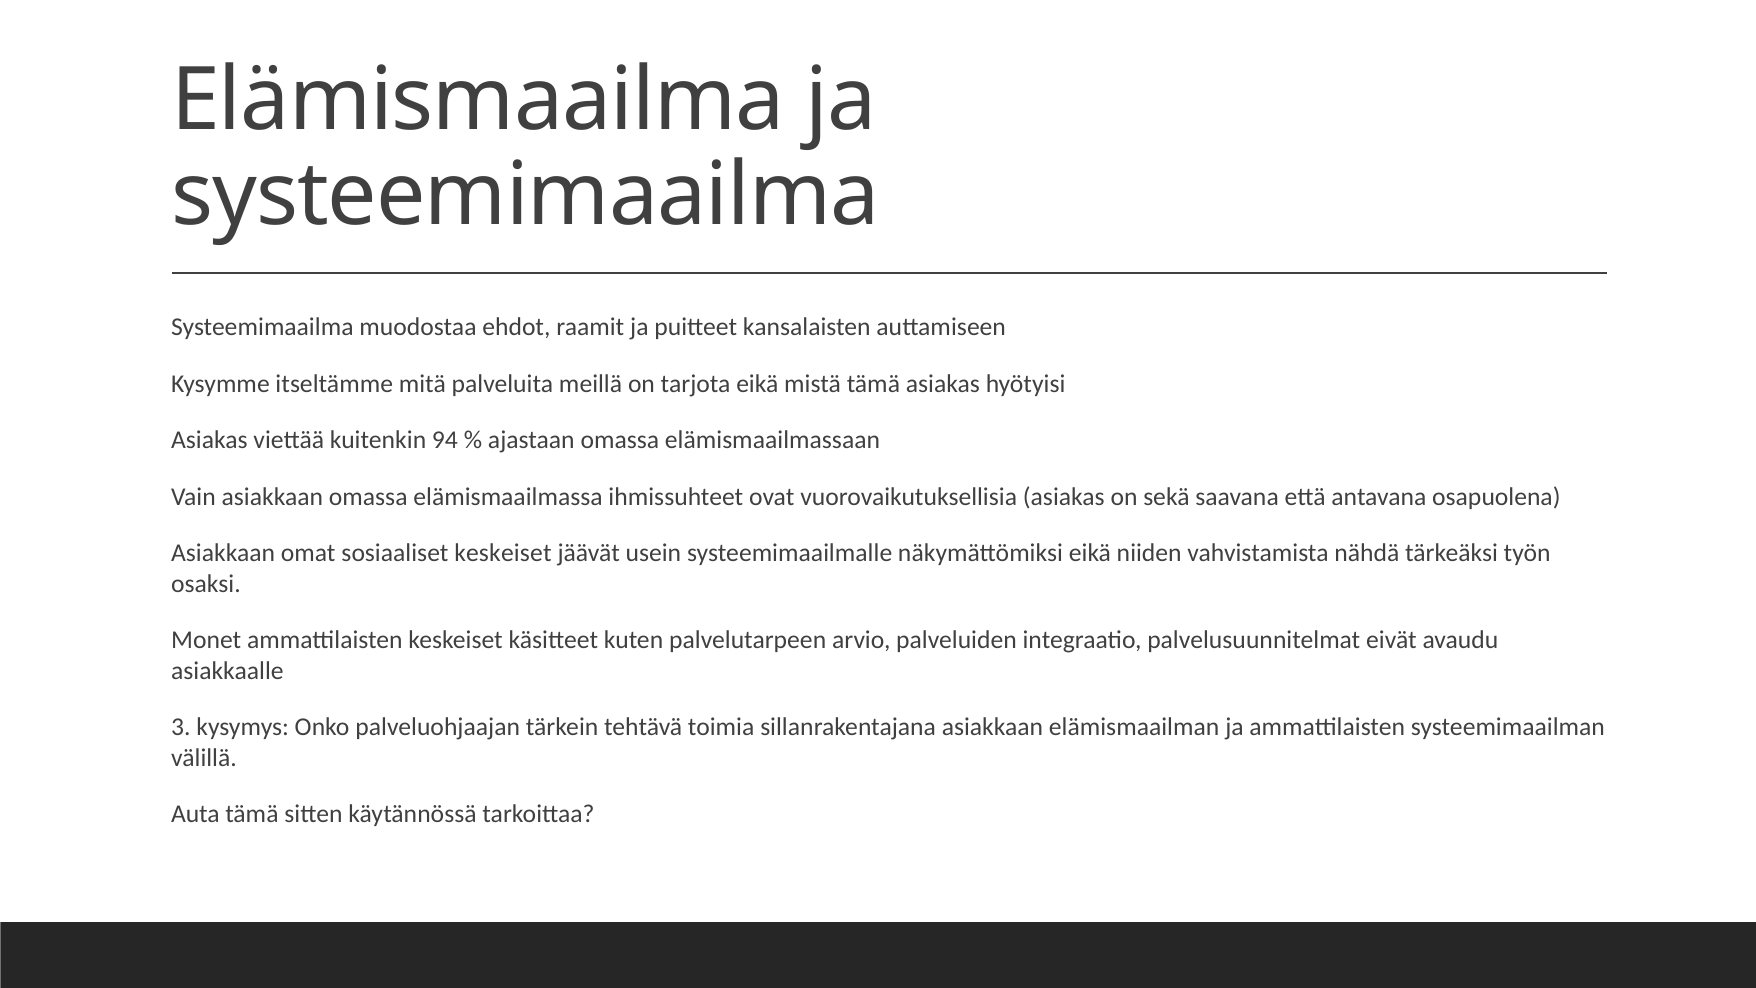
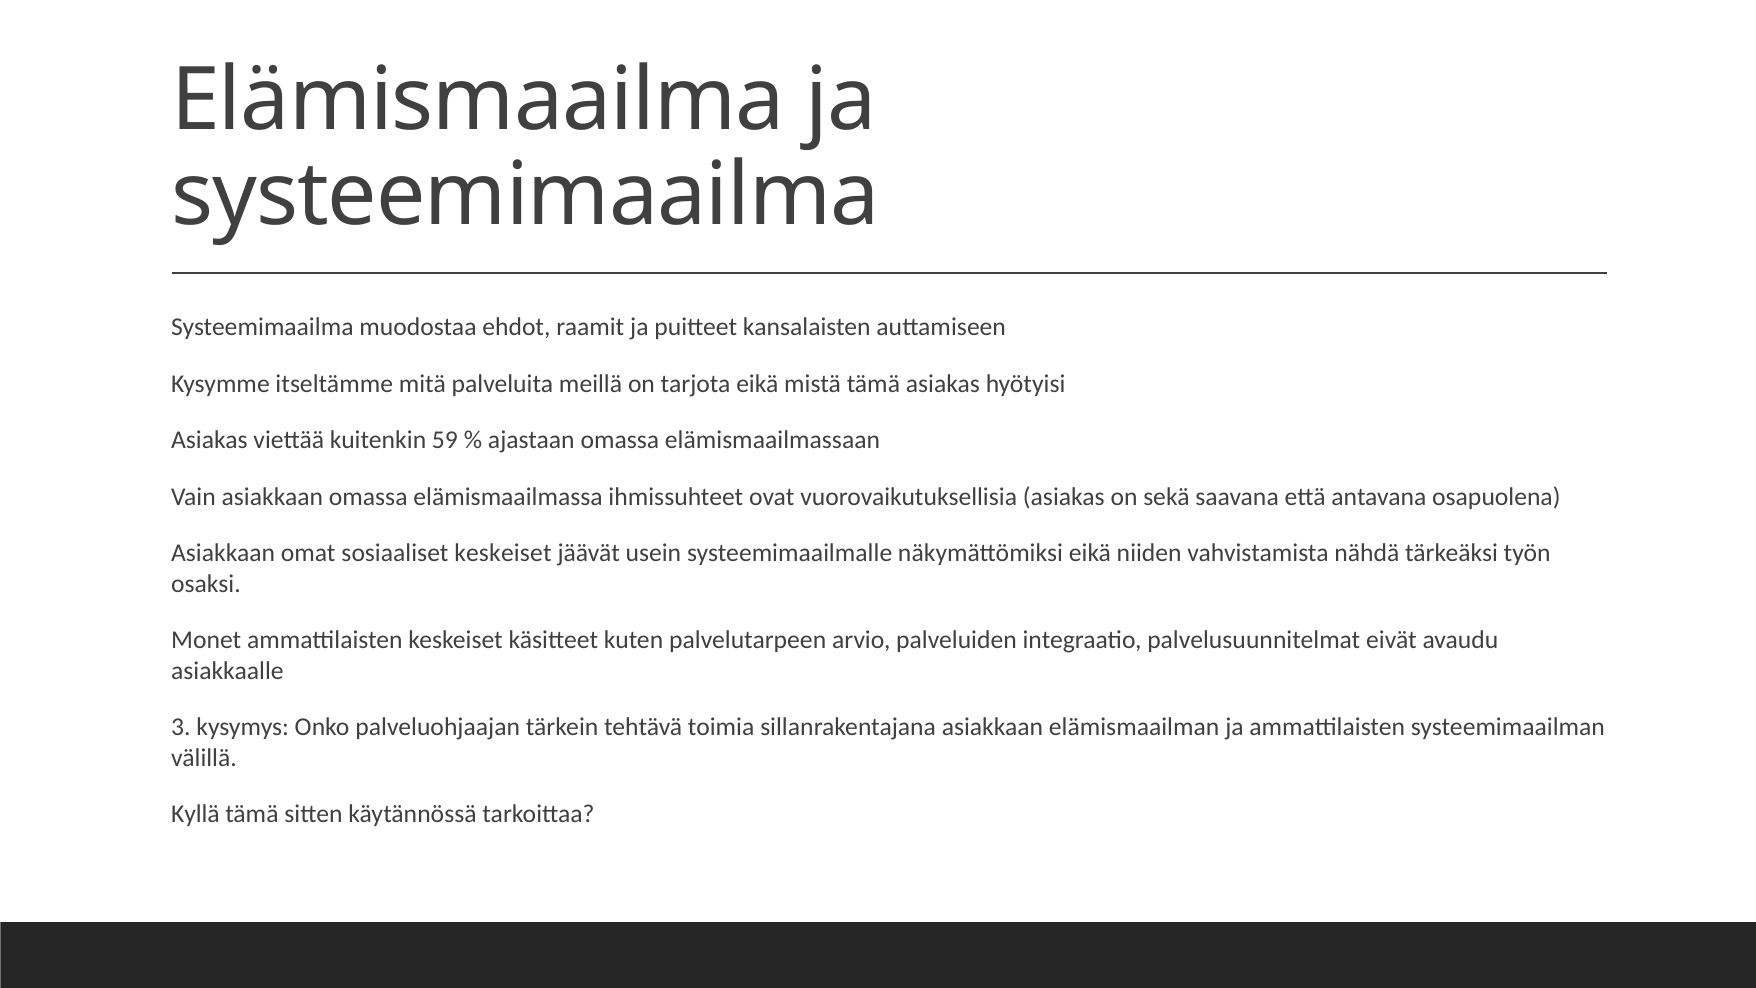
94: 94 -> 59
Auta: Auta -> Kyllä
